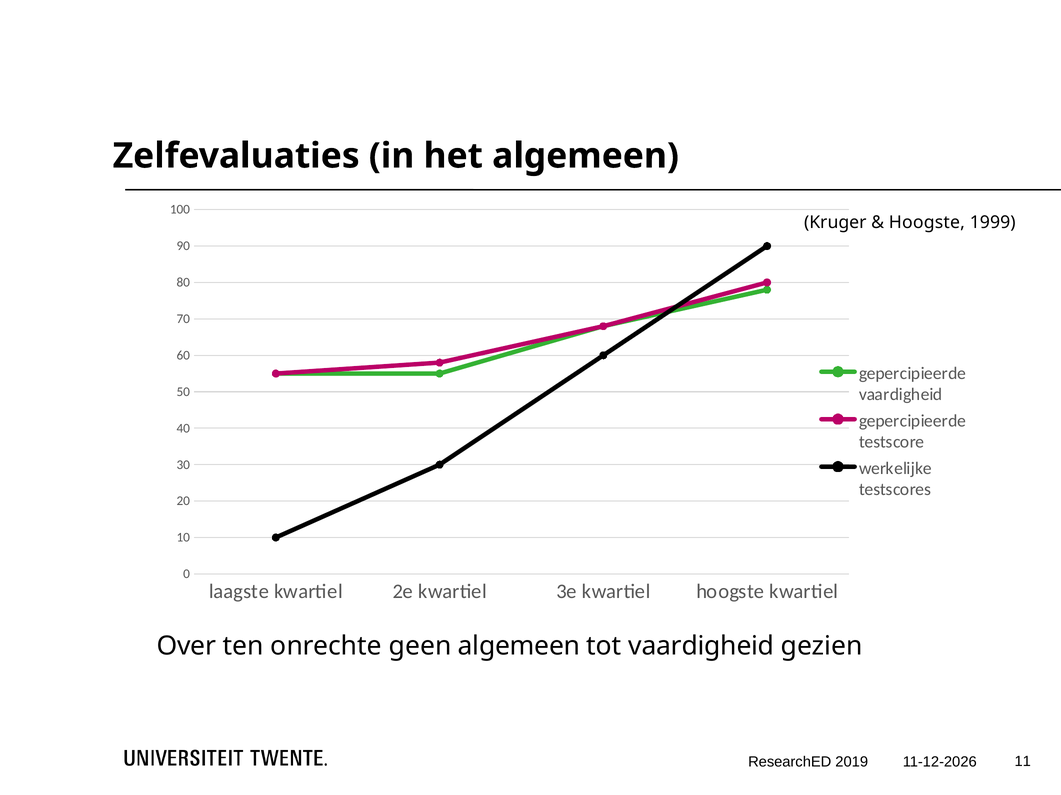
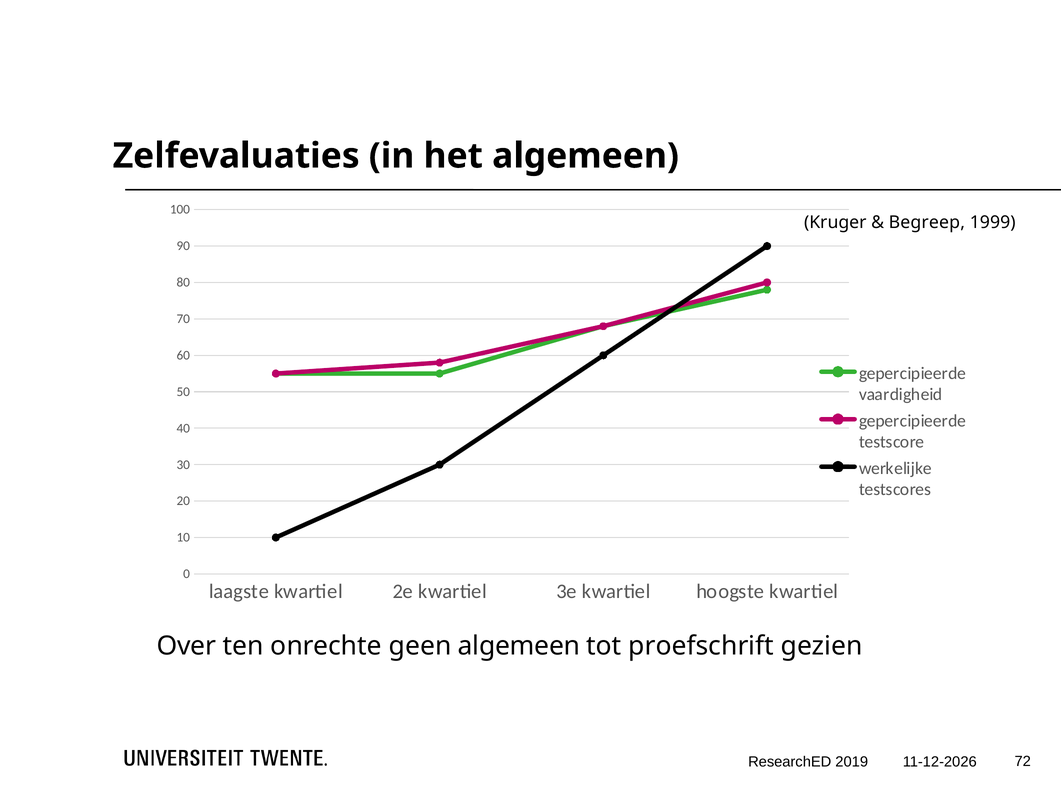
Hoogste at (927, 223): Hoogste -> Begreep
tot vaardigheid: vaardigheid -> proefschrift
11: 11 -> 72
